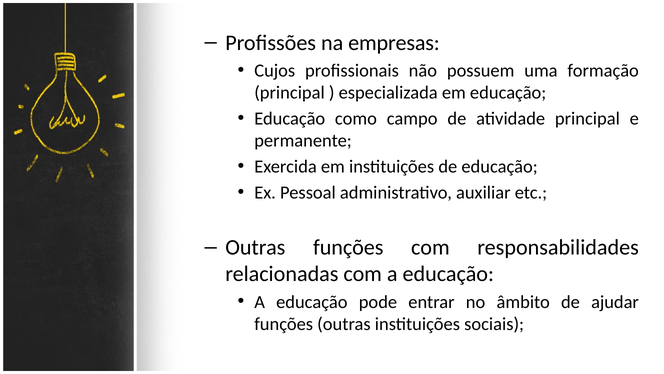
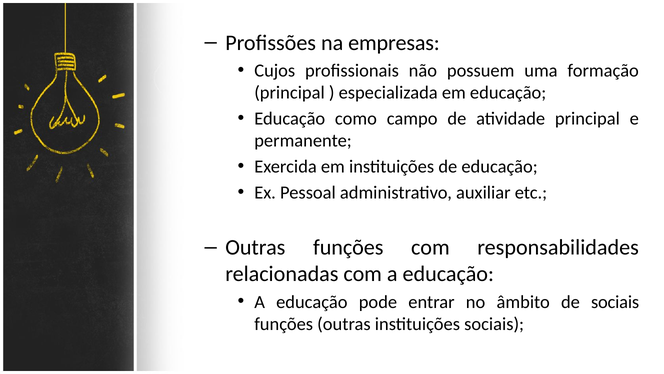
de ajudar: ajudar -> sociais
